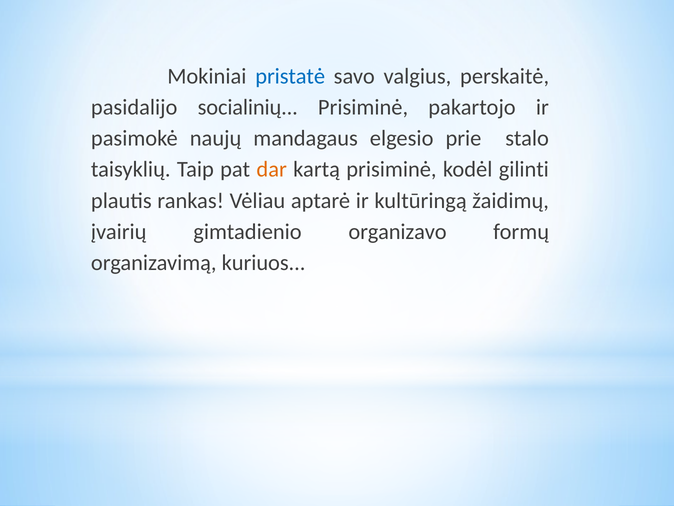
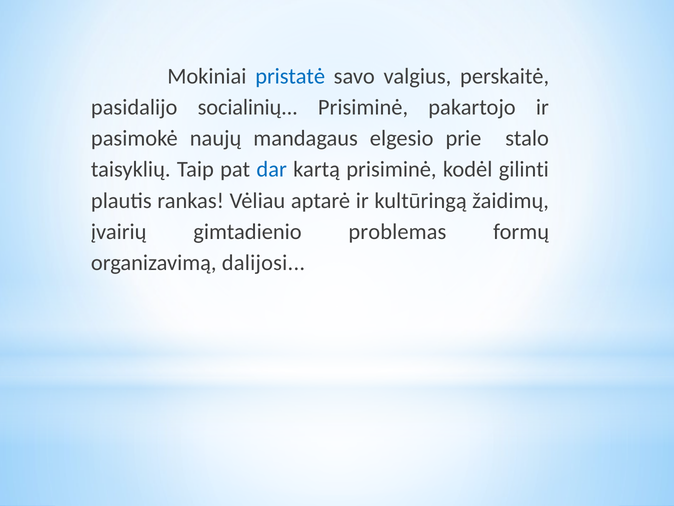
dar colour: orange -> blue
organizavo: organizavo -> problemas
kuriuos: kuriuos -> dalijosi
